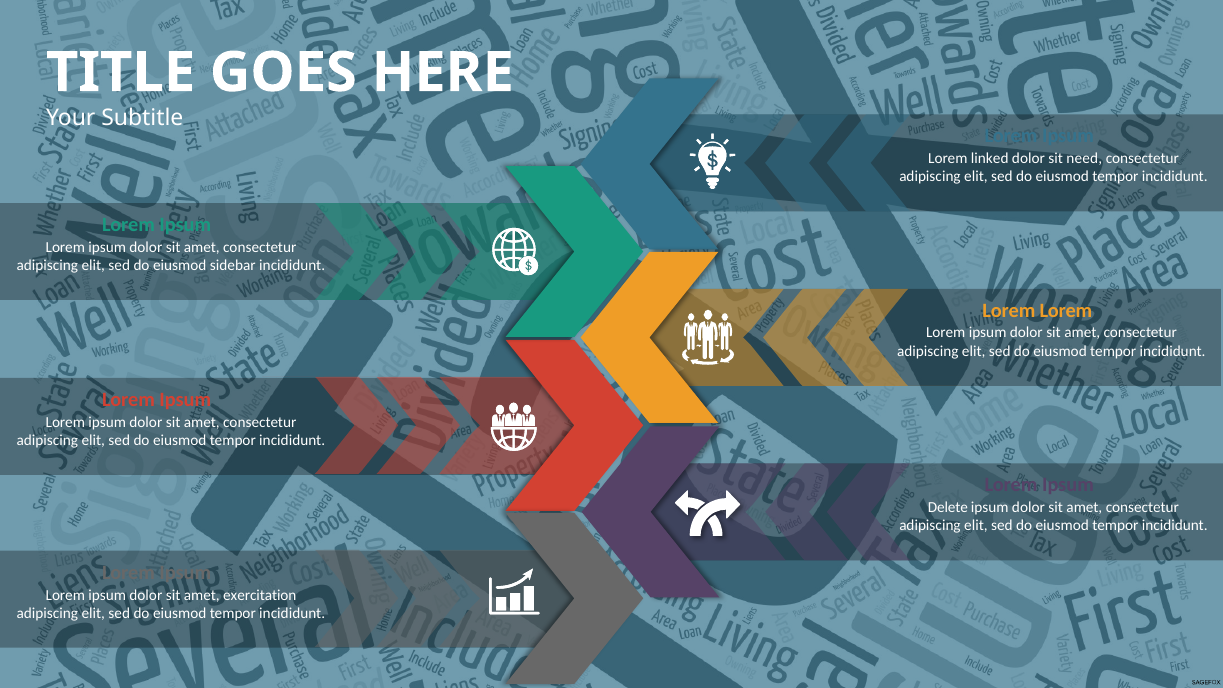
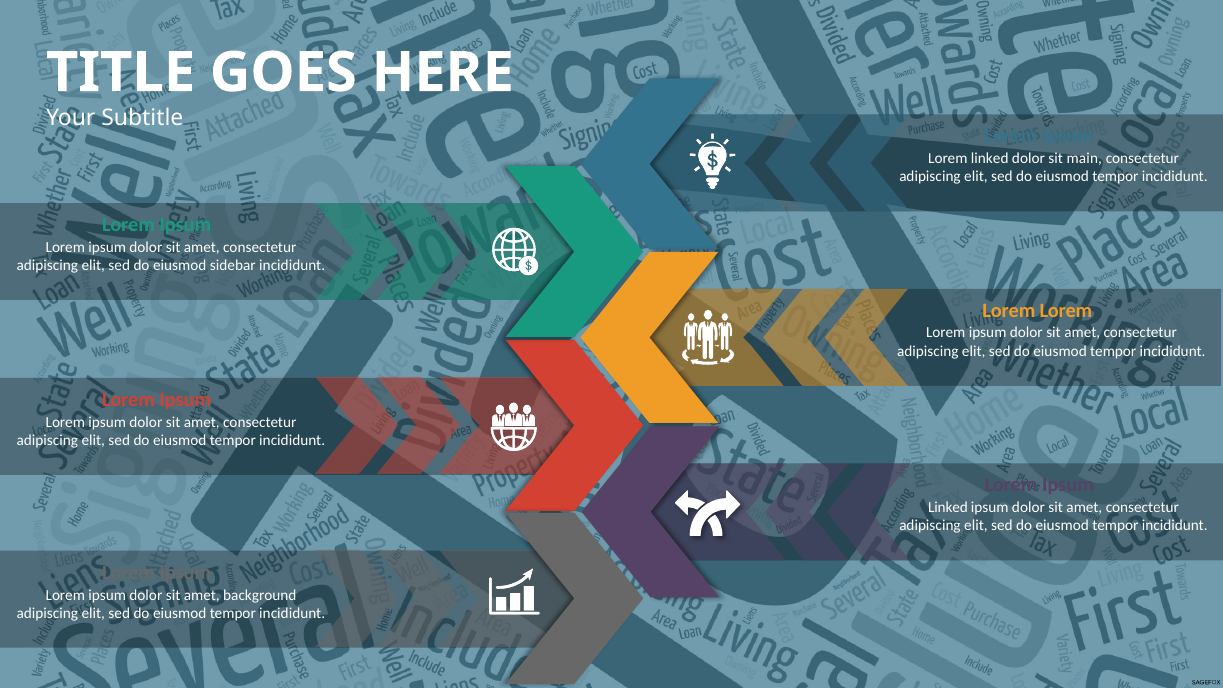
need: need -> main
Delete at (948, 507): Delete -> Linked
exercitation: exercitation -> background
